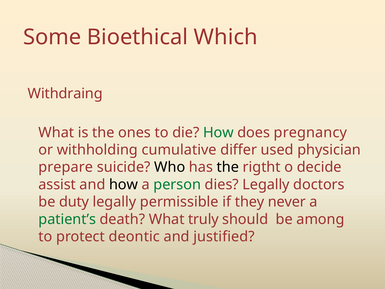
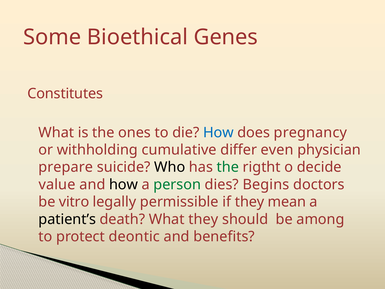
Which: Which -> Genes
Withdraing: Withdraing -> Constitutes
How at (218, 132) colour: green -> blue
used: used -> even
the at (228, 167) colour: black -> green
assist: assist -> value
dies Legally: Legally -> Begins
duty: duty -> vitro
never: never -> mean
patient’s colour: green -> black
What truly: truly -> they
justified: justified -> benefits
